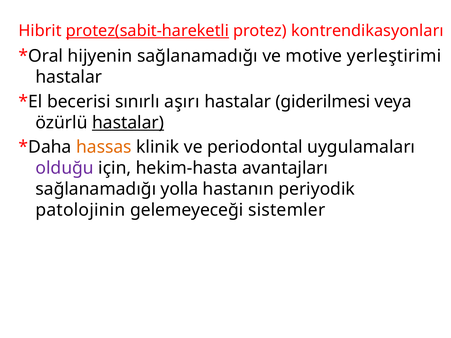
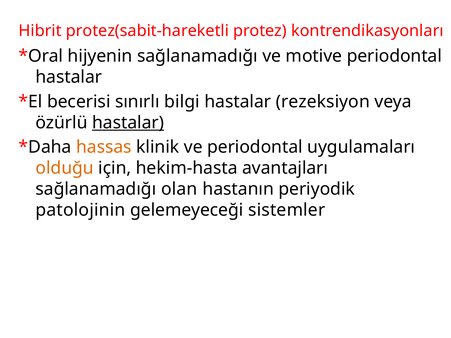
protez(sabit-hareketli underline: present -> none
motive yerleştirimi: yerleştirimi -> periodontal
aşırı: aşırı -> bilgi
giderilmesi: giderilmesi -> rezeksiyon
olduğu colour: purple -> orange
yolla: yolla -> olan
